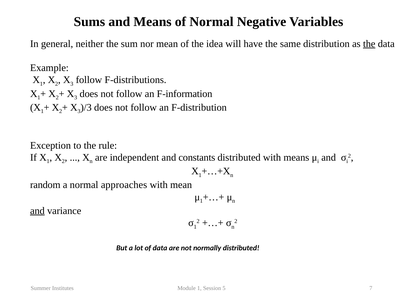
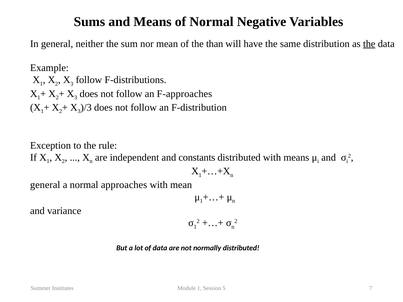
idea: idea -> than
F-information: F-information -> F-approaches
random at (45, 185): random -> general
and at (37, 211) underline: present -> none
